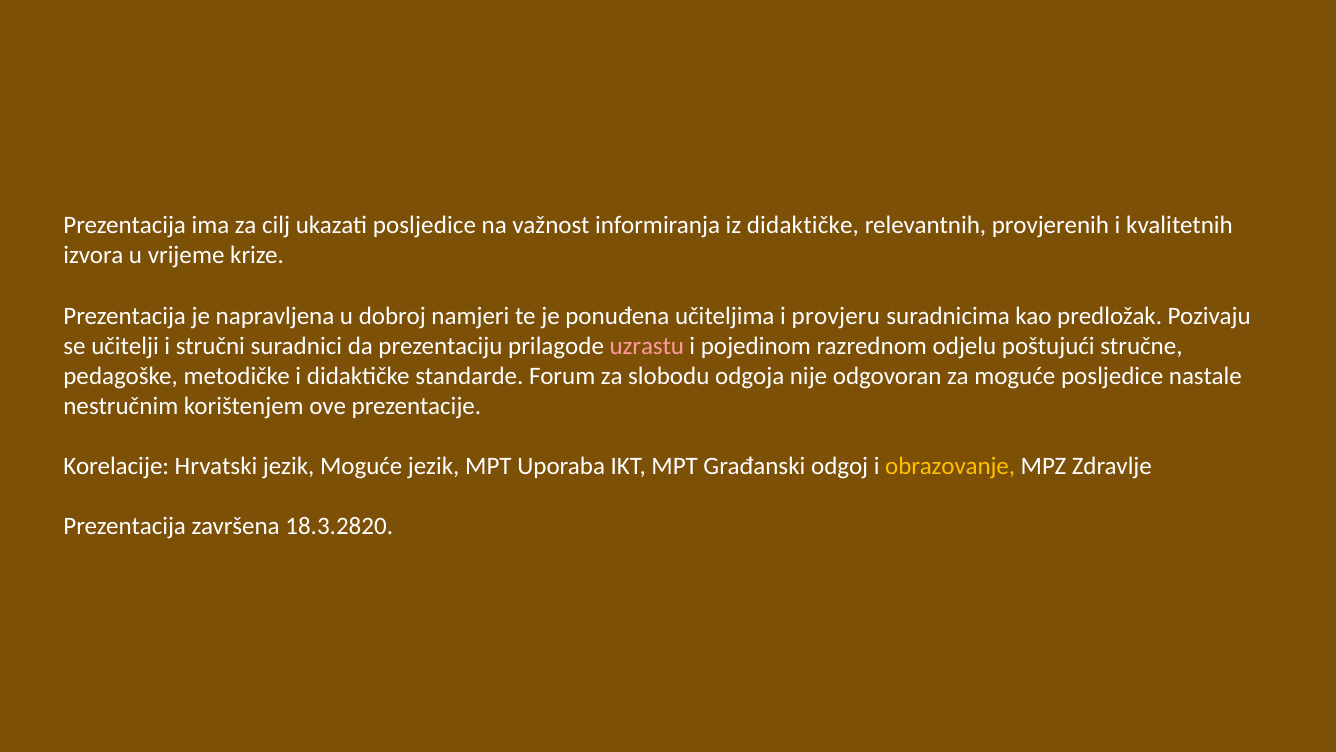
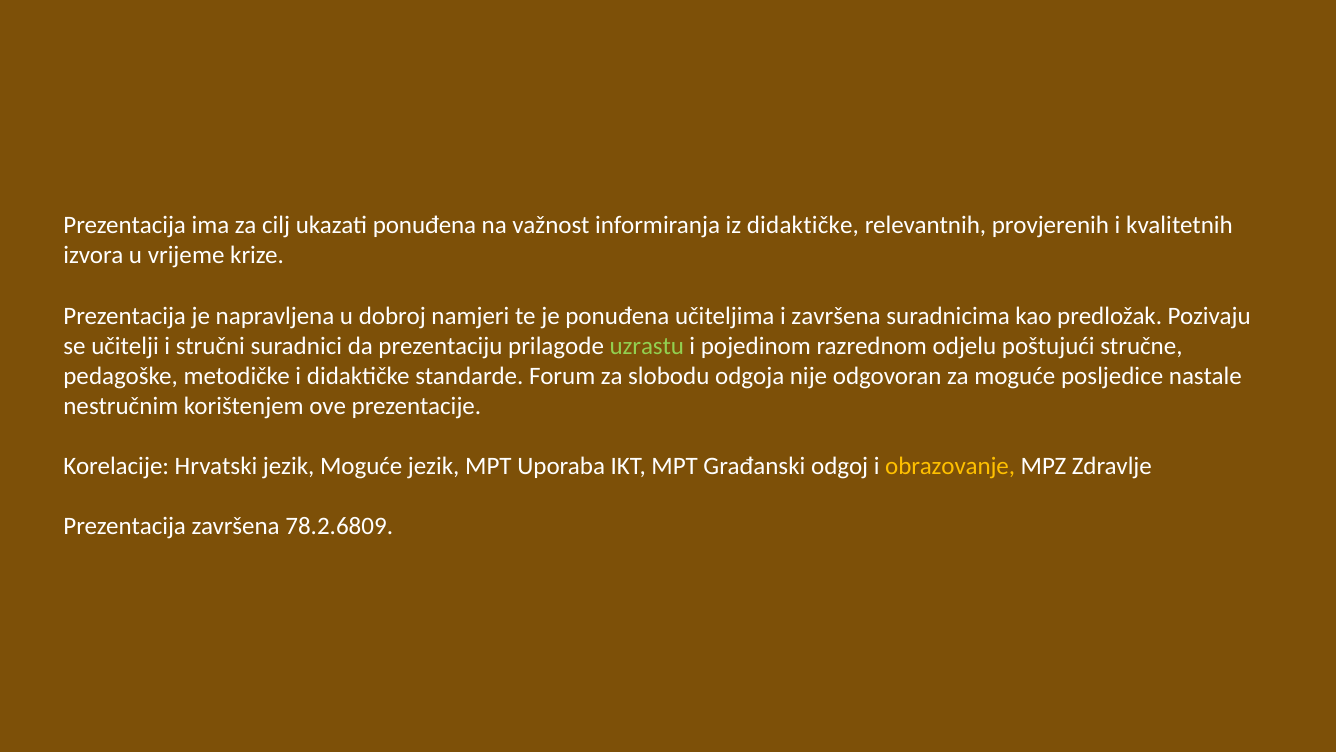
ukazati posljedice: posljedice -> ponuđena
i provjeru: provjeru -> završena
uzrastu colour: pink -> light green
18.3.2820: 18.3.2820 -> 78.2.6809
